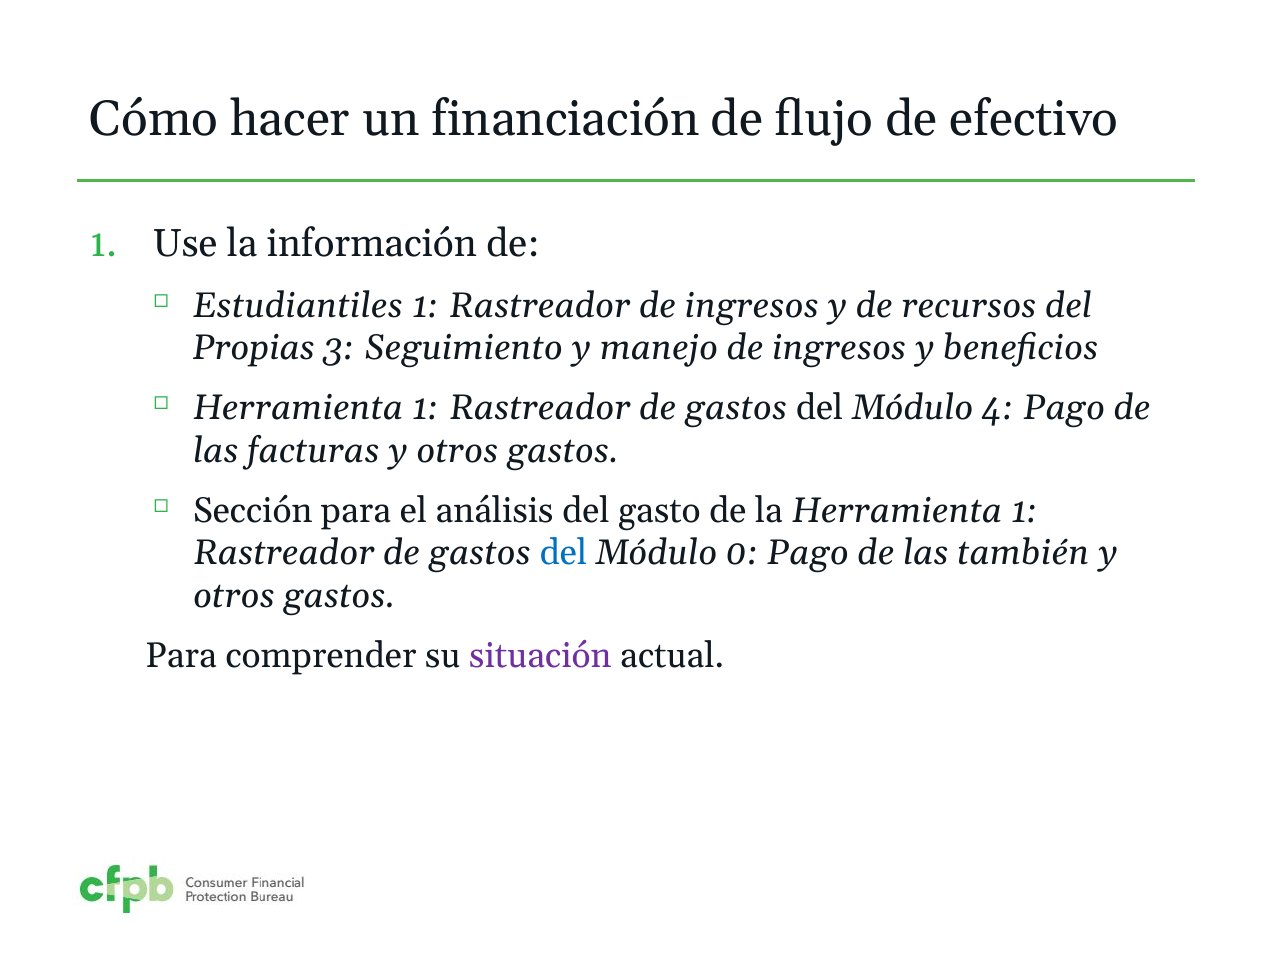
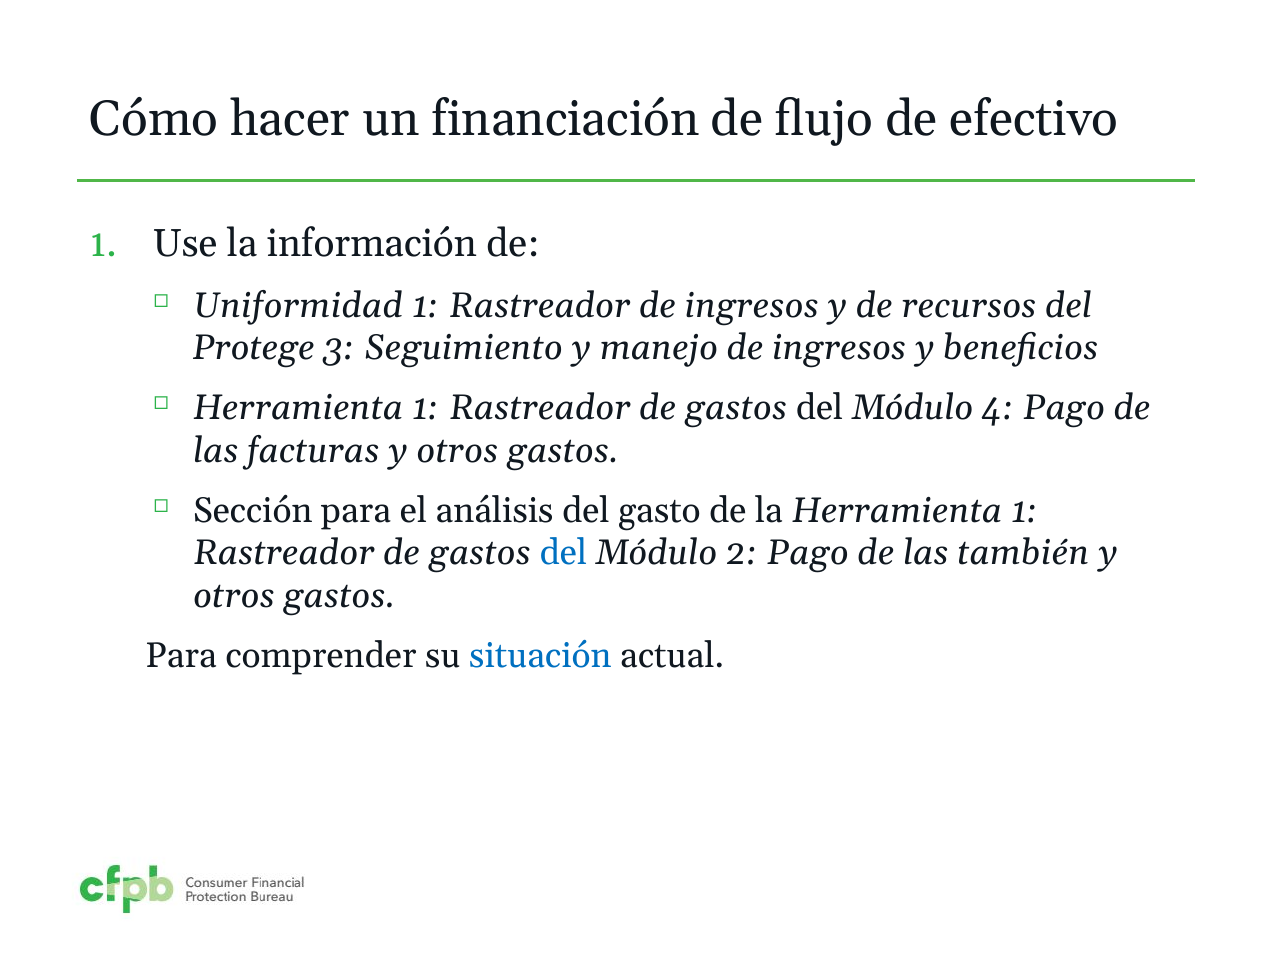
Estudiantiles: Estudiantiles -> Uniformidad
Propias: Propias -> Protege
0: 0 -> 2
situación colour: purple -> blue
